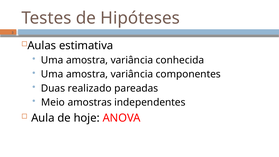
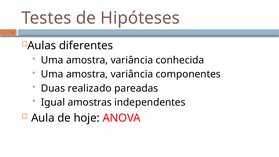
estimativa: estimativa -> diferentes
Meio: Meio -> Igual
